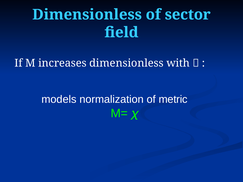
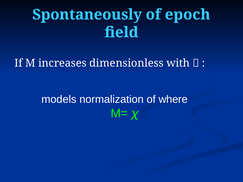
Dimensionless at (87, 15): Dimensionless -> Spontaneously
sector: sector -> epoch
metric: metric -> where
